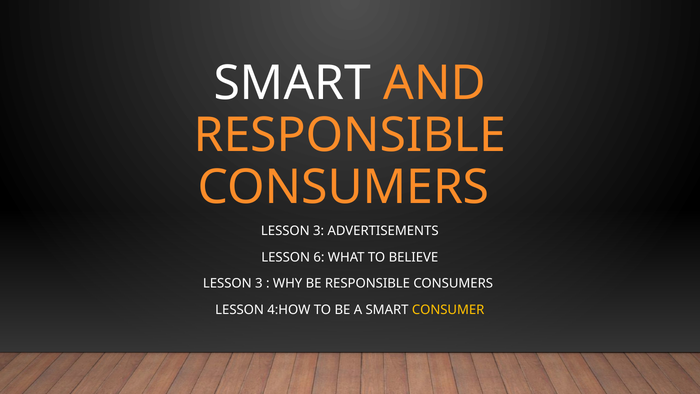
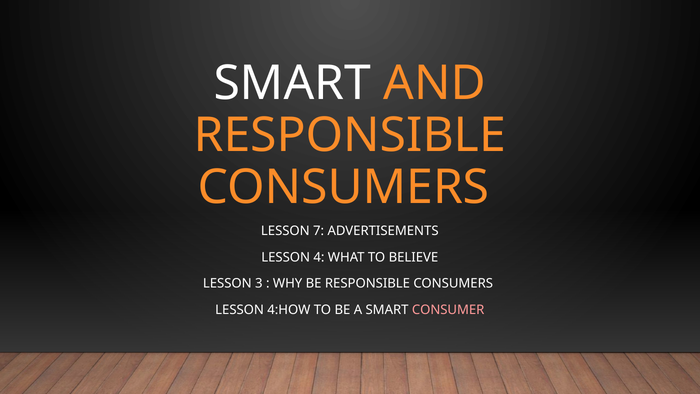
3 at (319, 231): 3 -> 7
6: 6 -> 4
CONSUMER colour: yellow -> pink
